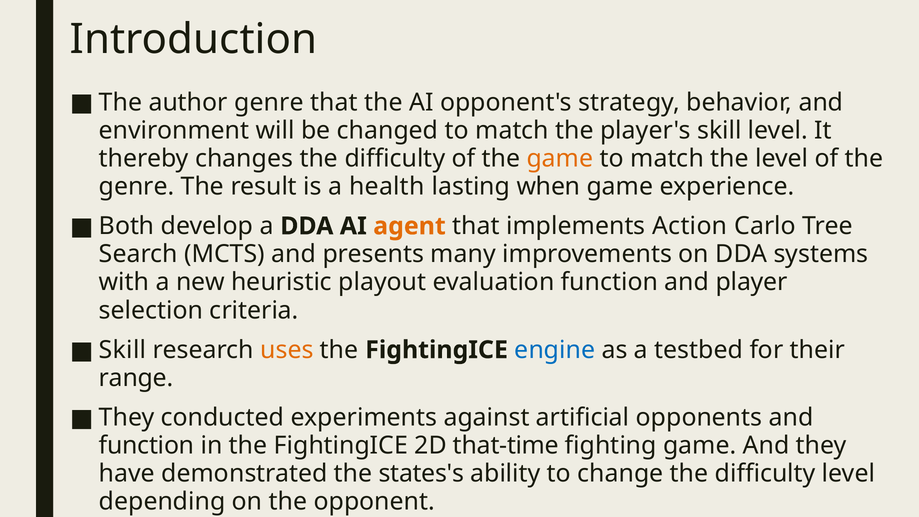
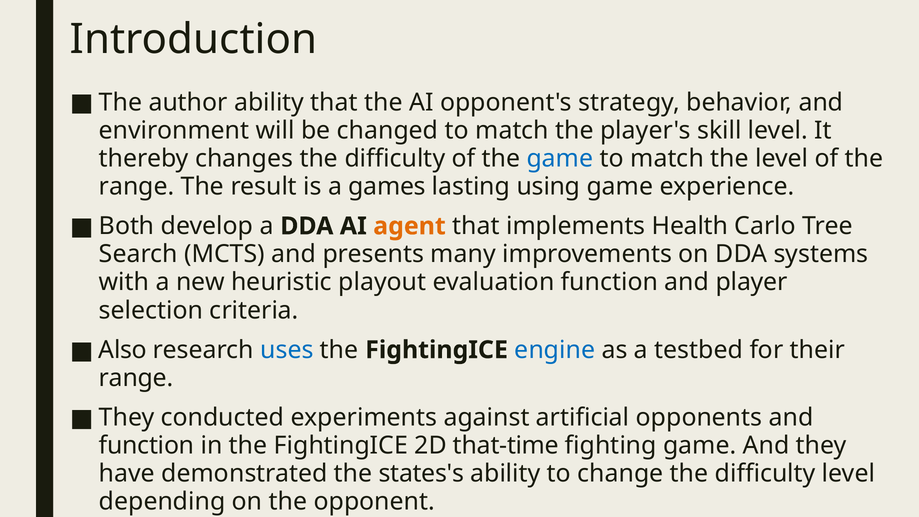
author genre: genre -> ability
game at (560, 159) colour: orange -> blue
genre at (137, 187): genre -> range
health: health -> games
when: when -> using
Action: Action -> Health
Skill at (123, 350): Skill -> Also
uses colour: orange -> blue
